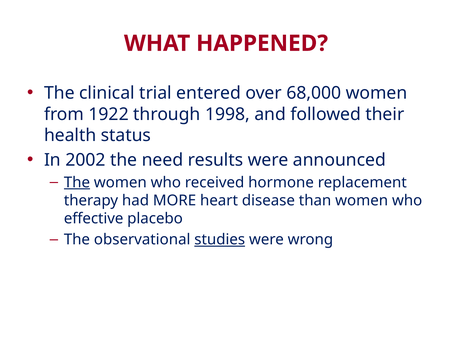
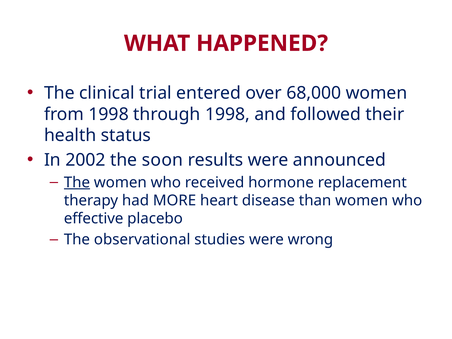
from 1922: 1922 -> 1998
need: need -> soon
studies underline: present -> none
